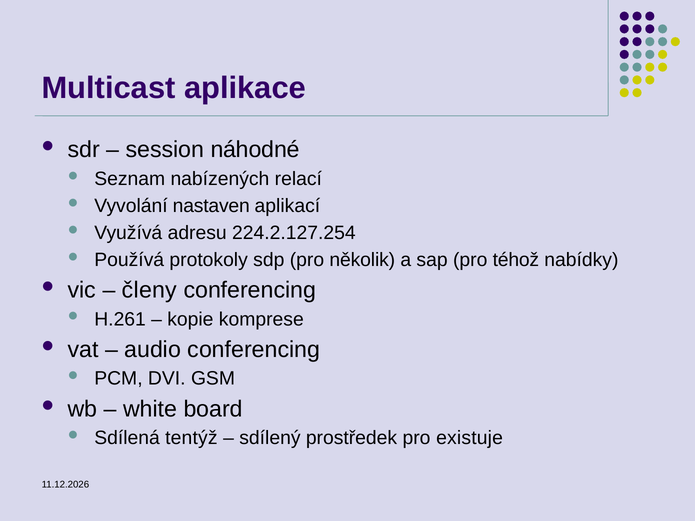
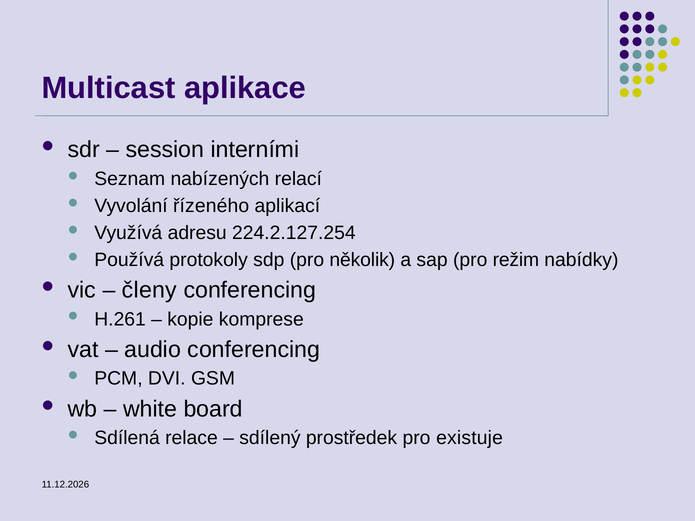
náhodné: náhodné -> interními
nastaven: nastaven -> řízeného
téhož: téhož -> režim
tentýž: tentýž -> relace
